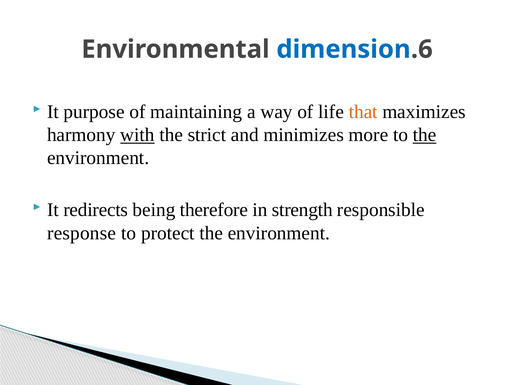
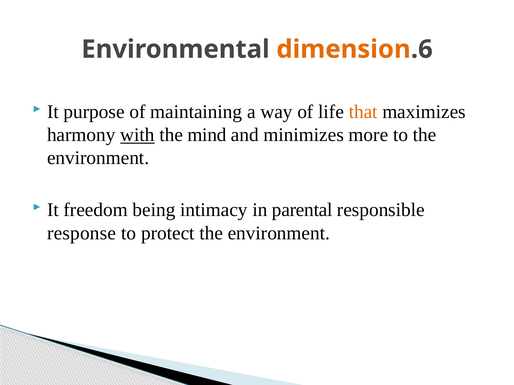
dimension colour: blue -> orange
strict: strict -> mind
the at (425, 135) underline: present -> none
redirects: redirects -> freedom
therefore: therefore -> intimacy
strength: strength -> parental
